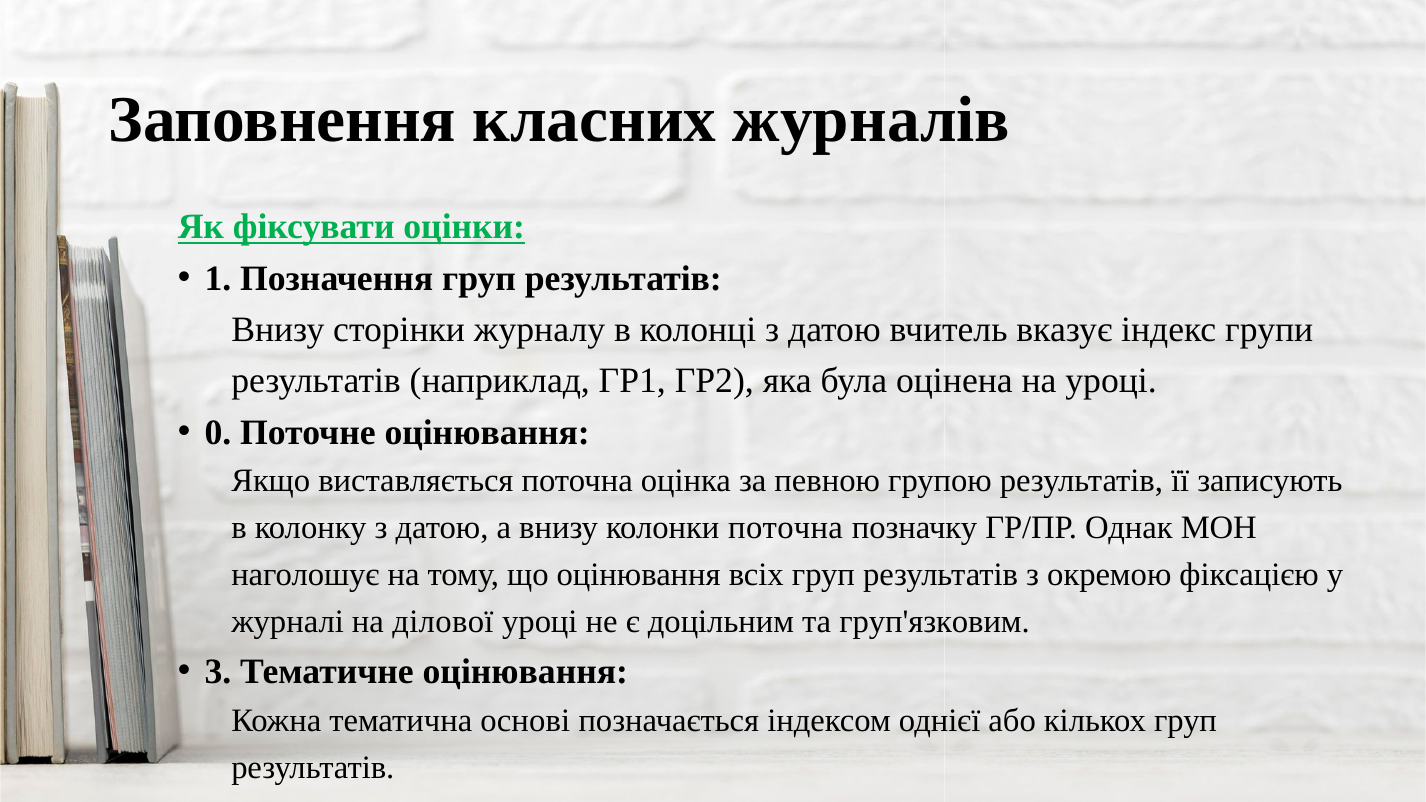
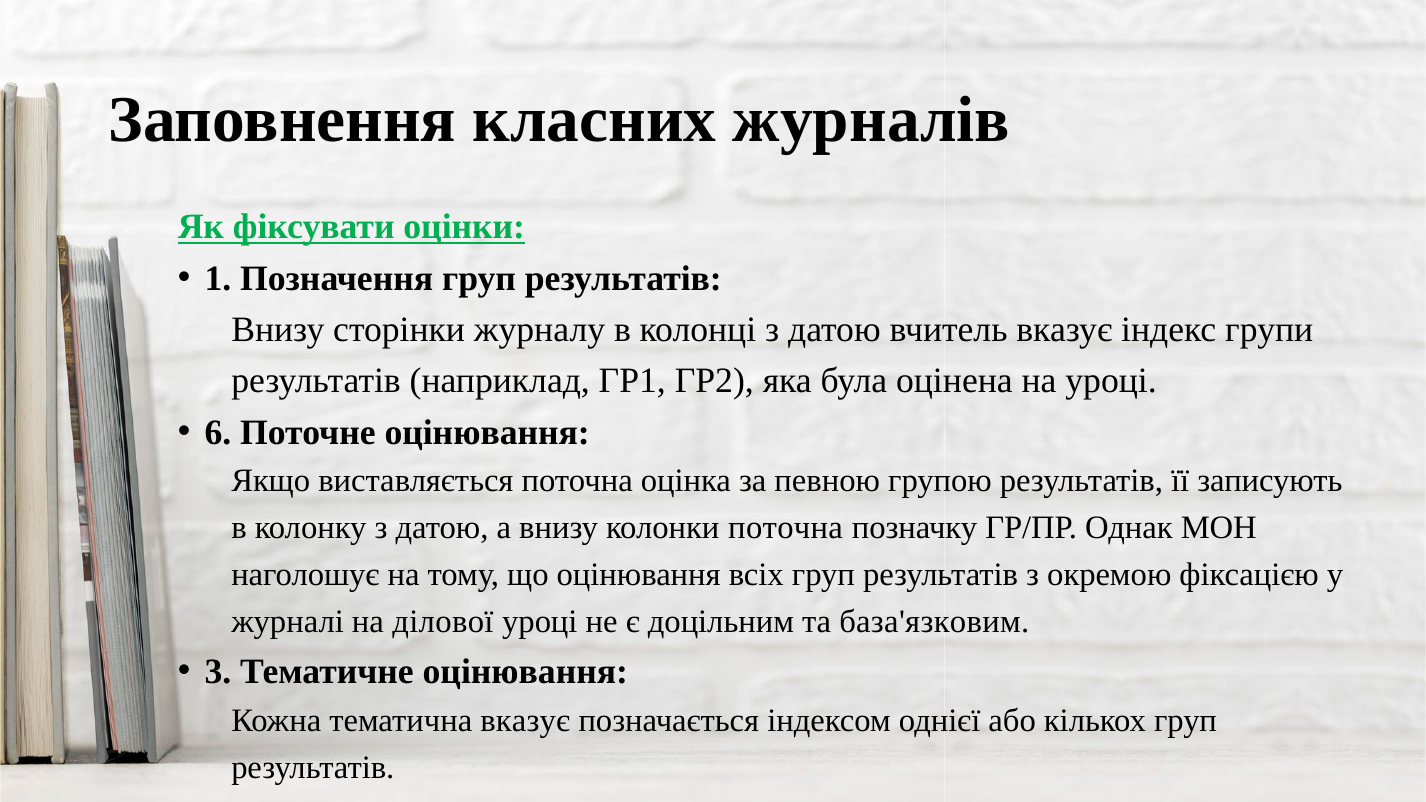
0: 0 -> 6
груп'язковим: груп'язковим -> база'язковим
тематична основі: основі -> вказує
